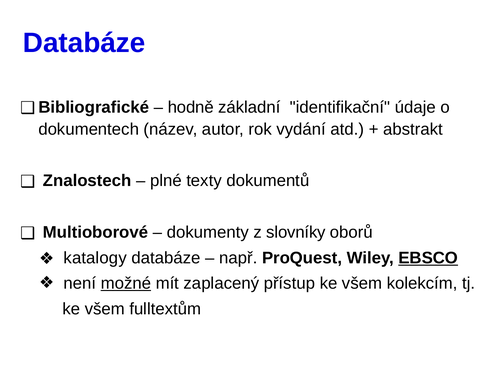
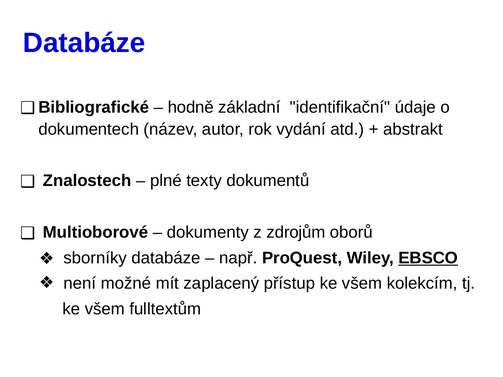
slovníky: slovníky -> zdrojům
katalogy: katalogy -> sborníky
možné underline: present -> none
